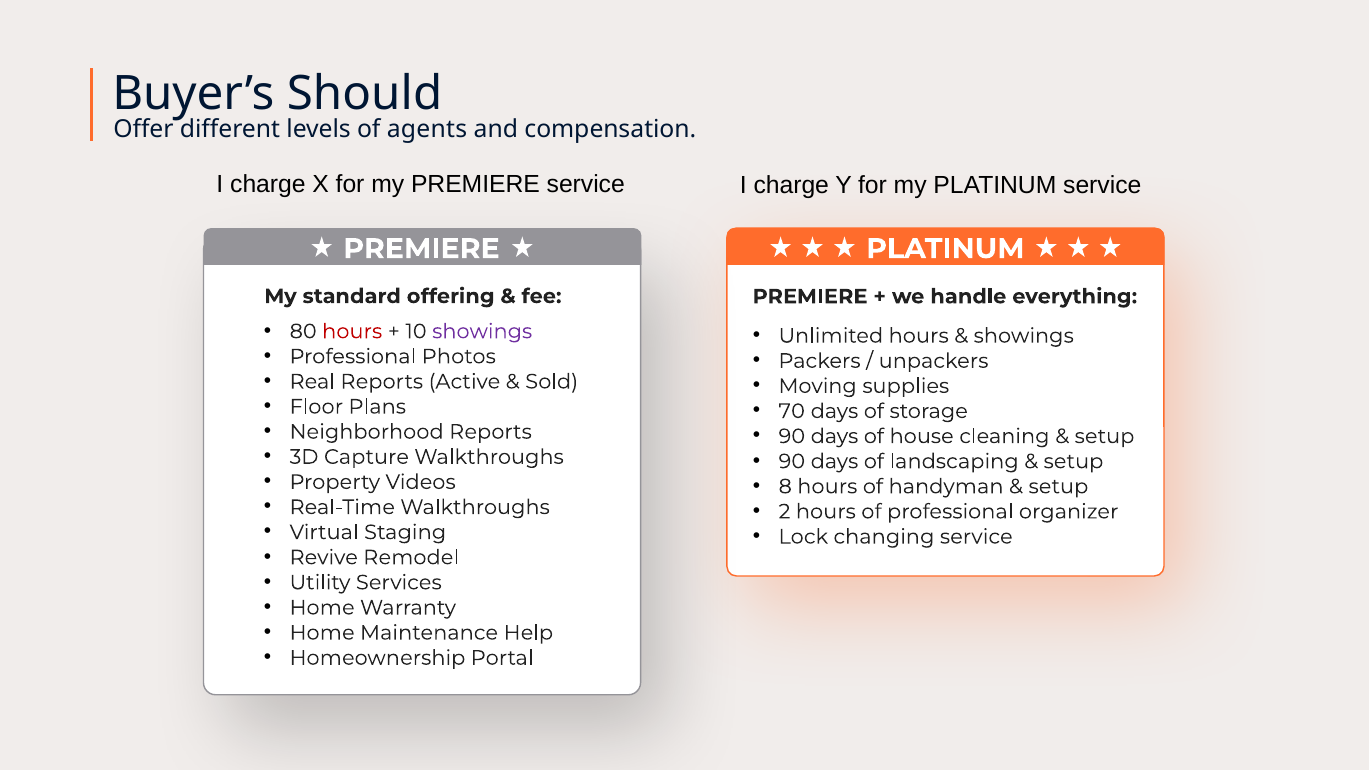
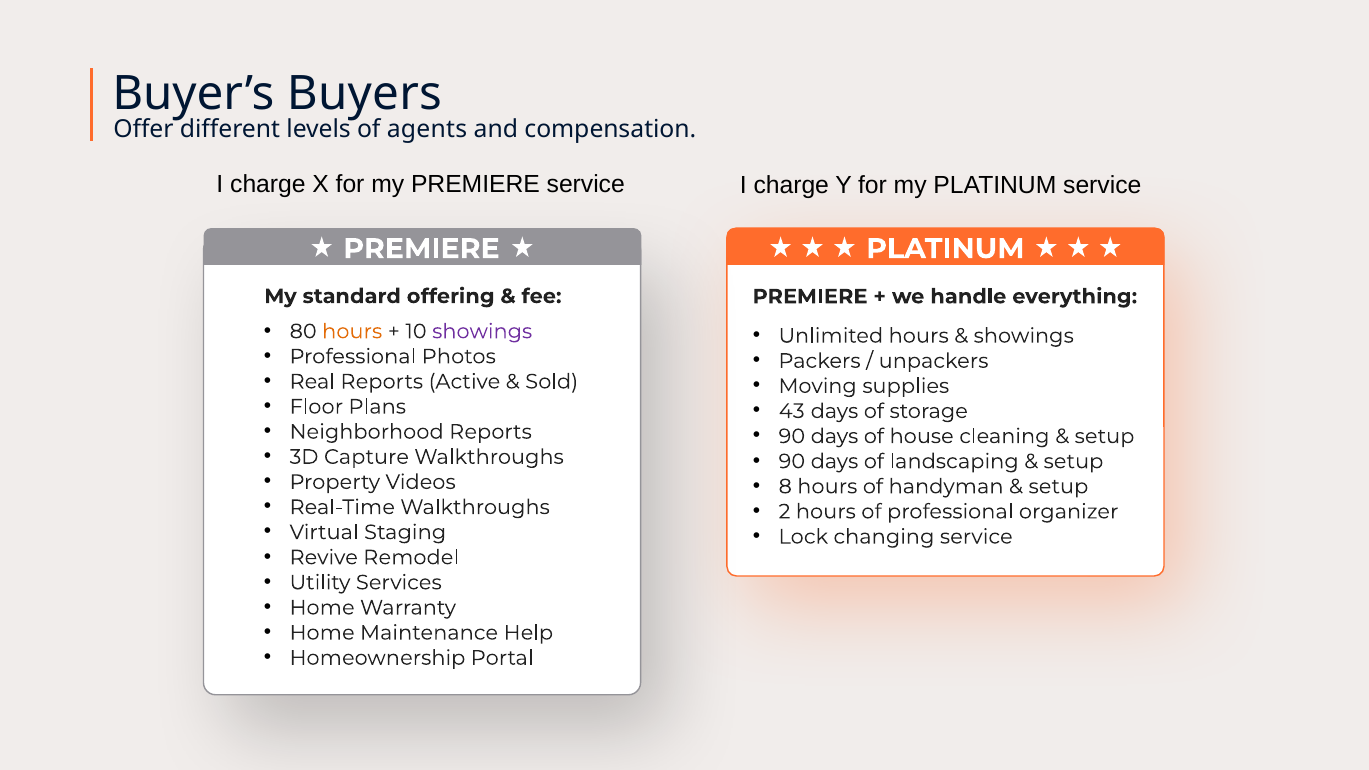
Should: Should -> Buyers
hours at (352, 331) colour: red -> orange
70: 70 -> 43
